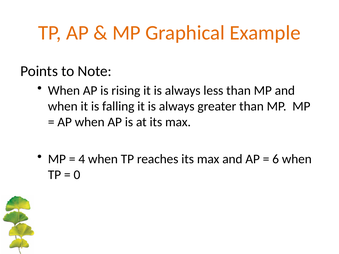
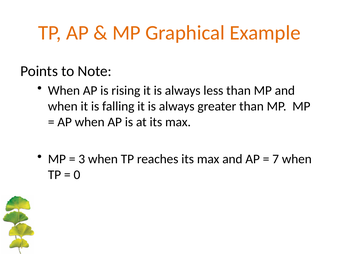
4: 4 -> 3
6: 6 -> 7
